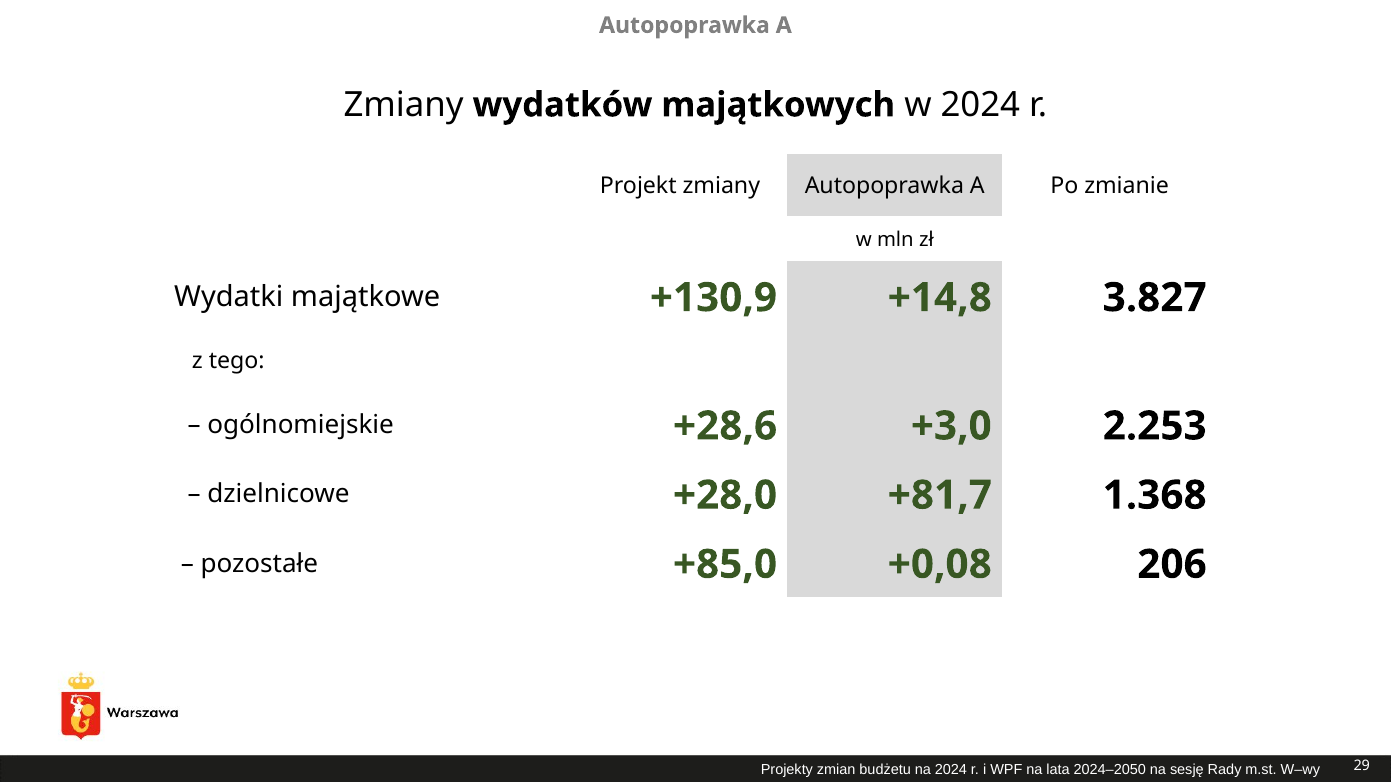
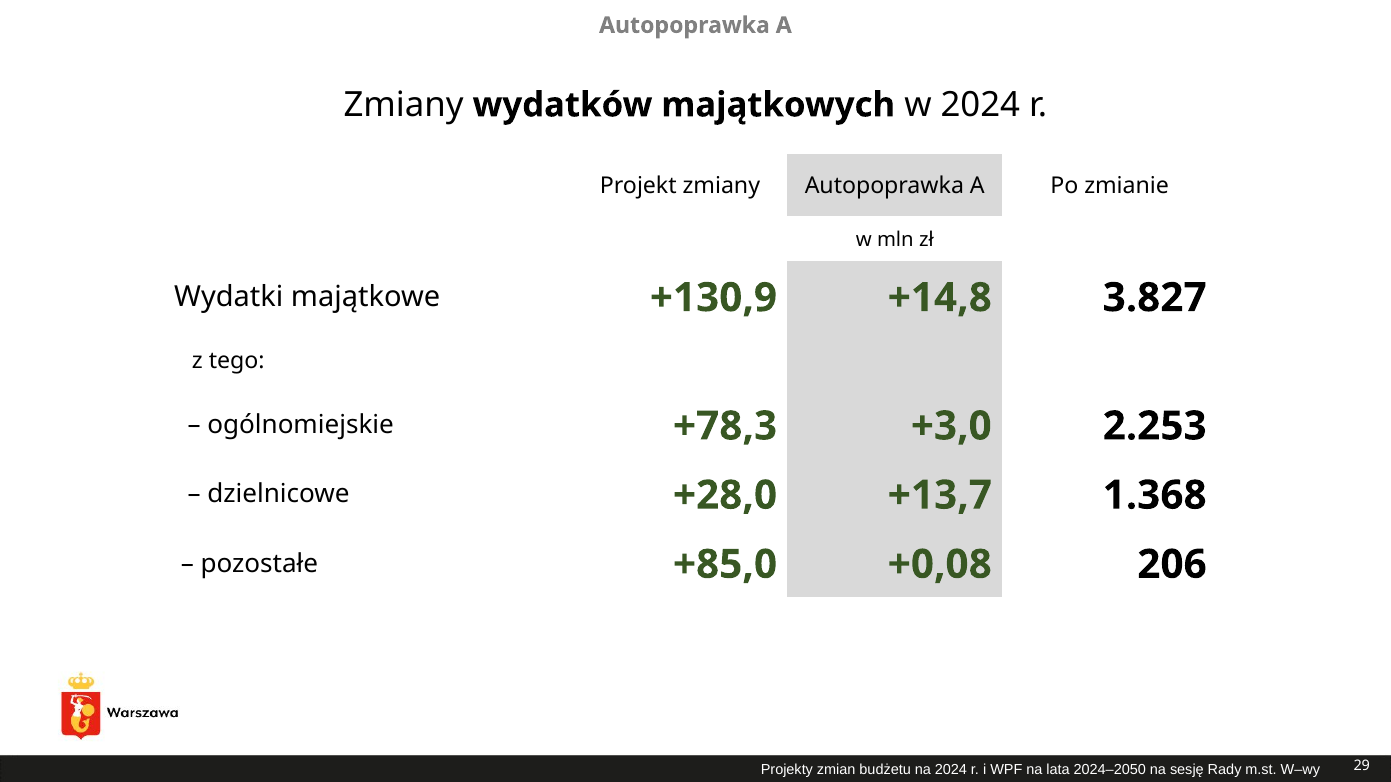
+28,6: +28,6 -> +78,3
+81,7: +81,7 -> +13,7
